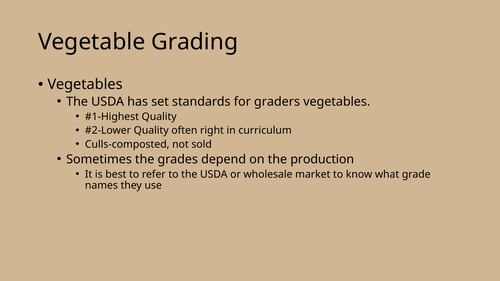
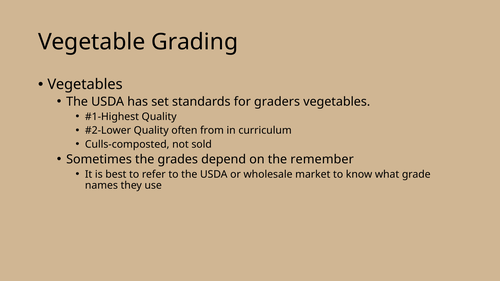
right: right -> from
production: production -> remember
